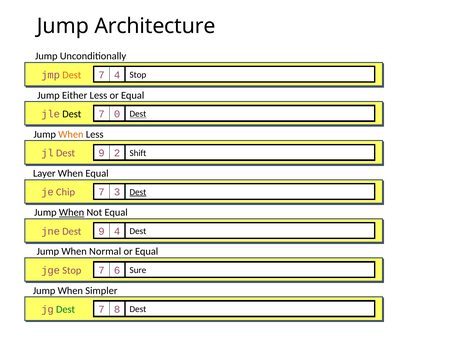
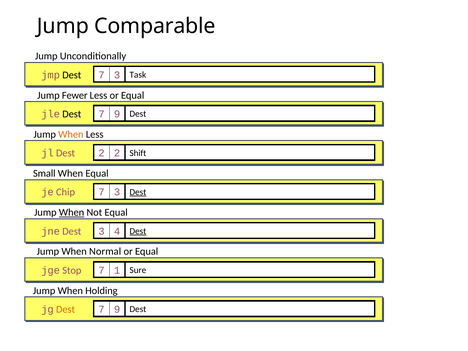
Architecture: Architecture -> Comparable
Dest at (72, 75) colour: orange -> black
4 at (117, 75): 4 -> 3
Stop at (138, 75): Stop -> Task
Either: Either -> Fewer
0 at (117, 114): 0 -> 9
Dest at (138, 114) underline: present -> none
jl Dest 9: 9 -> 2
Layer: Layer -> Small
jne Dest 9: 9 -> 3
Dest at (138, 231) underline: none -> present
6: 6 -> 1
Simpler: Simpler -> Holding
Dest at (66, 309) colour: green -> orange
8 at (117, 309): 8 -> 9
